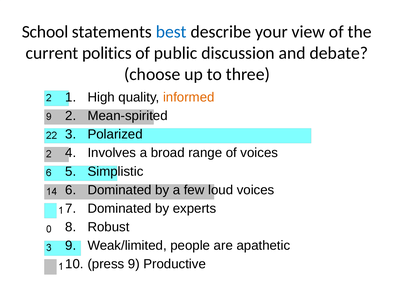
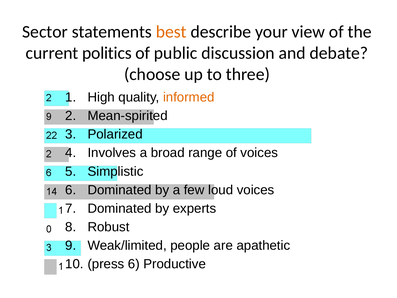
School: School -> Sector
best colour: blue -> orange
press 9: 9 -> 6
